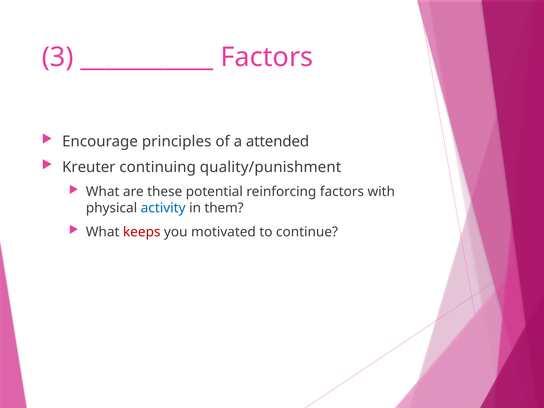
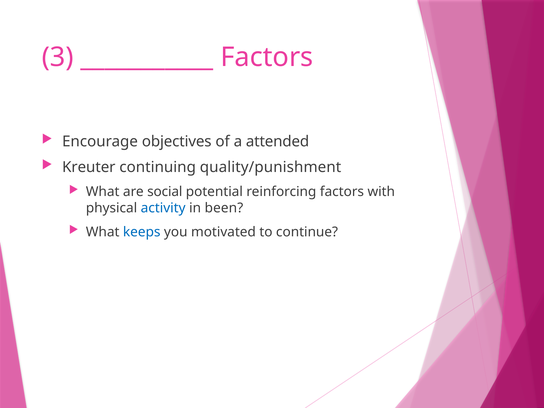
principles: principles -> objectives
these: these -> social
them: them -> been
keeps colour: red -> blue
